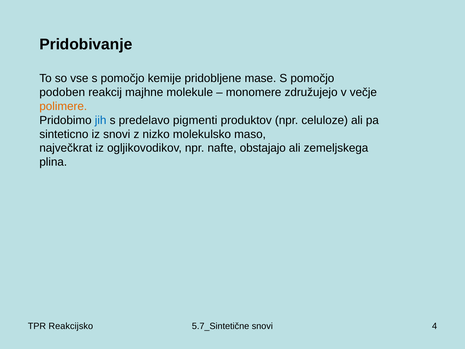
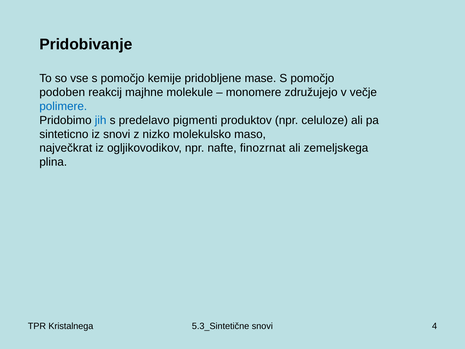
polimere colour: orange -> blue
obstajajo: obstajajo -> finozrnat
Reakcijsko: Reakcijsko -> Kristalnega
5.7_Sintetične: 5.7_Sintetične -> 5.3_Sintetične
